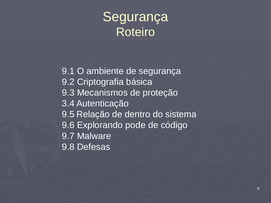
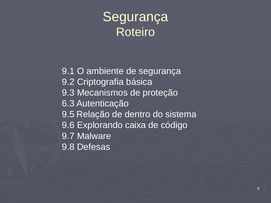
3.4: 3.4 -> 6.3
pode: pode -> caixa
